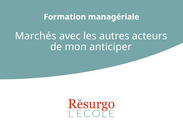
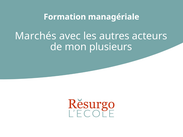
anticiper: anticiper -> plusieurs
